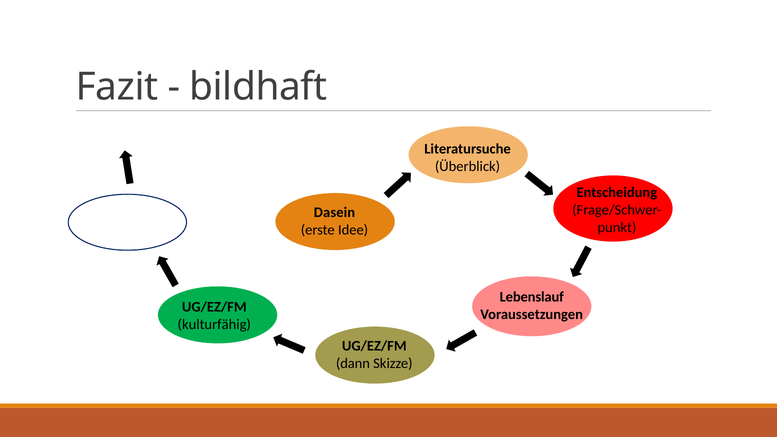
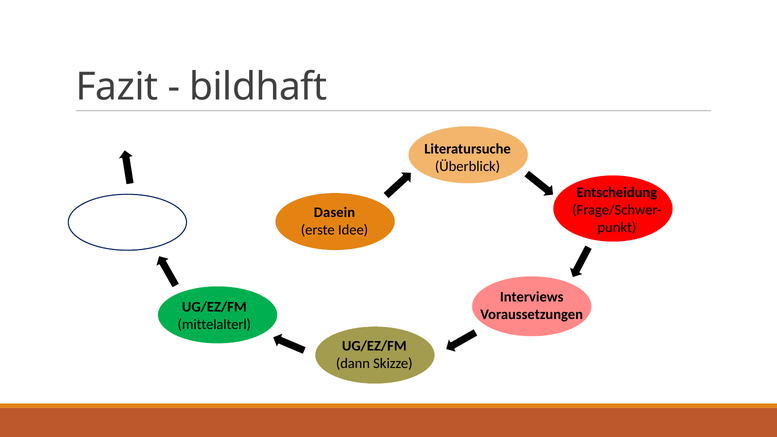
Lebenslauf: Lebenslauf -> Interviews
kulturfähig: kulturfähig -> mittelalterl
